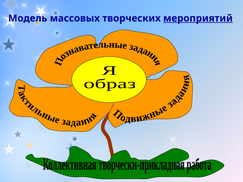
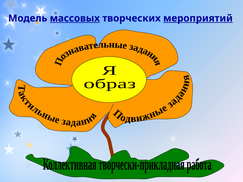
массовых underline: none -> present
